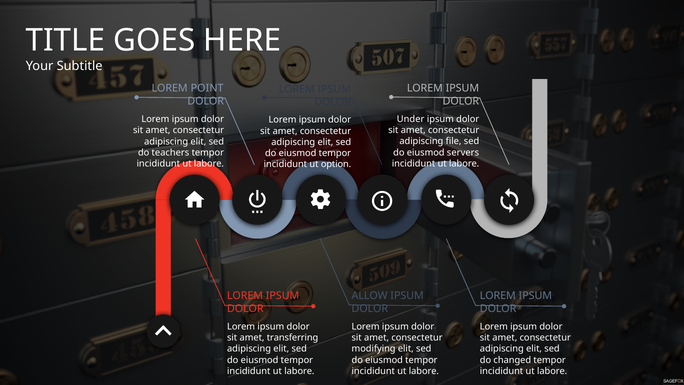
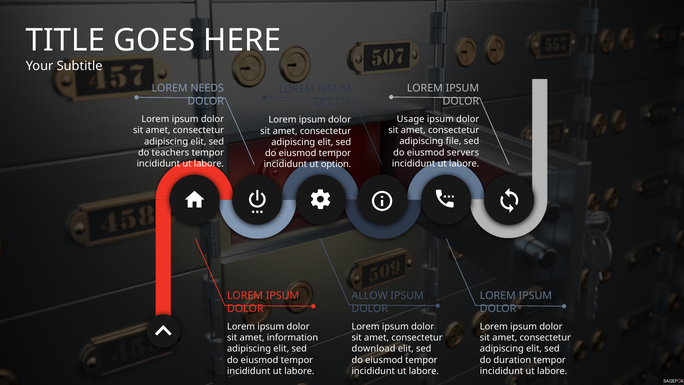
POINT: POINT -> NEEDS
Under: Under -> Usage
transferring: transferring -> information
modifying: modifying -> download
changed: changed -> duration
